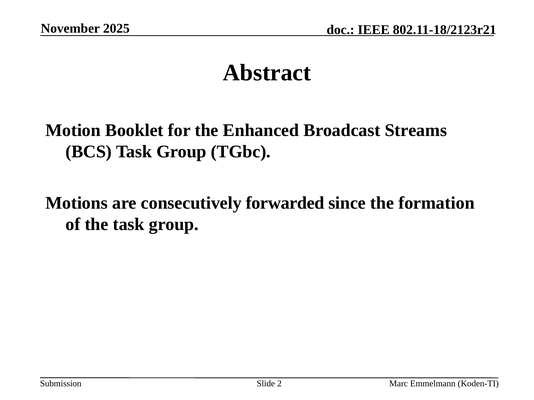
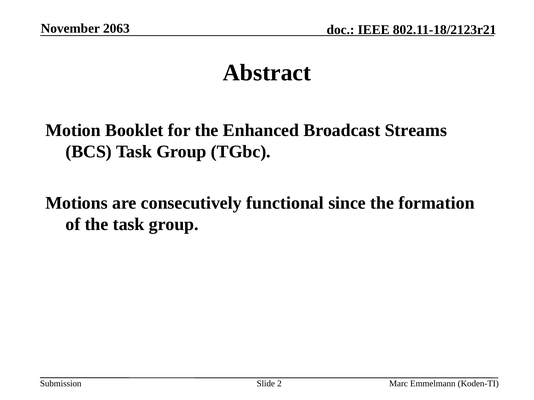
2025: 2025 -> 2063
forwarded: forwarded -> functional
